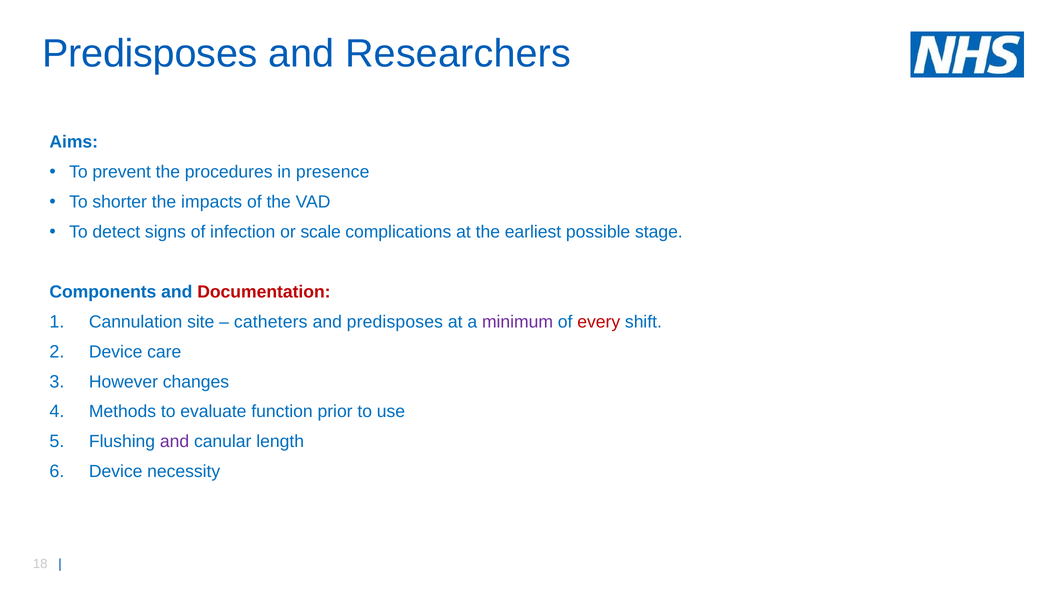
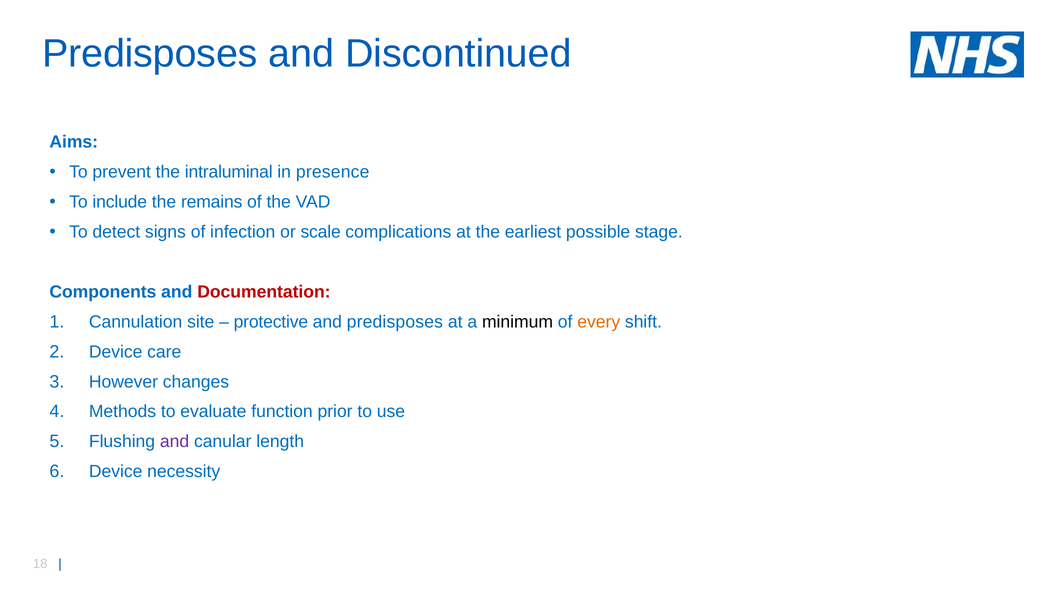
Researchers: Researchers -> Discontinued
procedures: procedures -> intraluminal
shorter: shorter -> include
impacts: impacts -> remains
catheters: catheters -> protective
minimum colour: purple -> black
every colour: red -> orange
